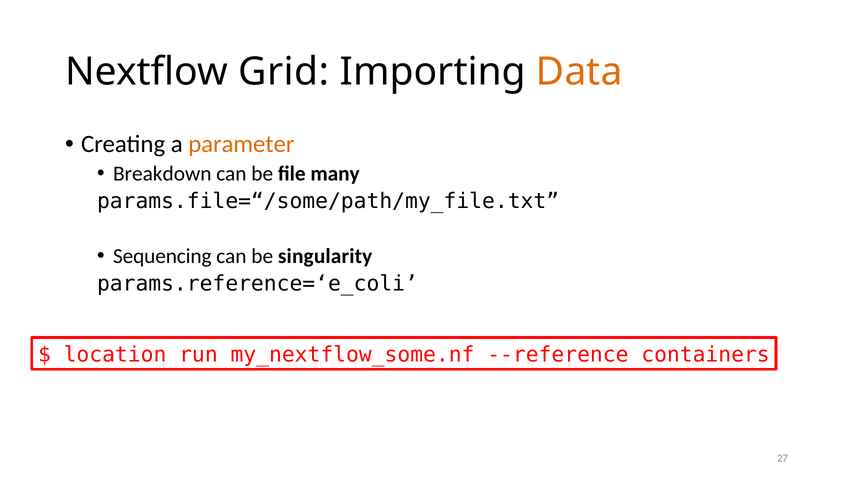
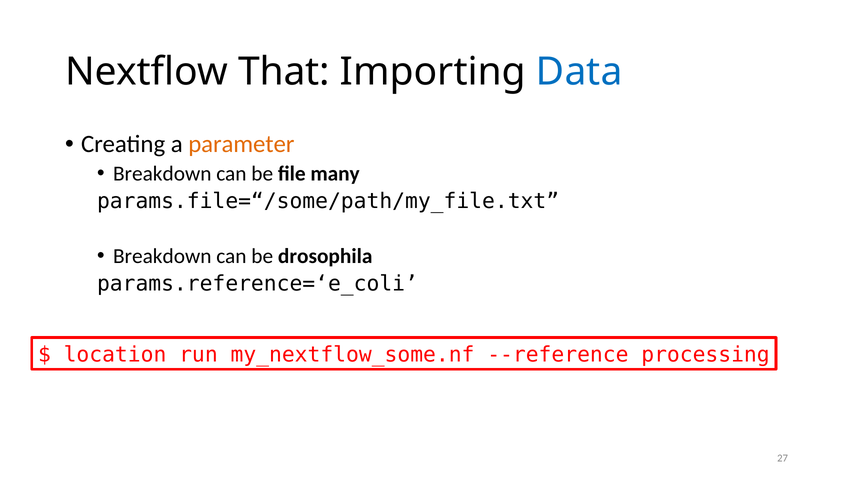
Grid: Grid -> That
Data colour: orange -> blue
Sequencing at (162, 256): Sequencing -> Breakdown
singularity: singularity -> drosophila
containers: containers -> processing
